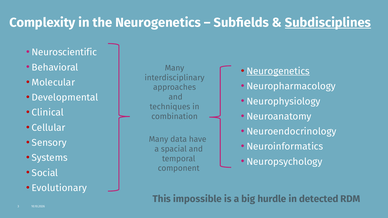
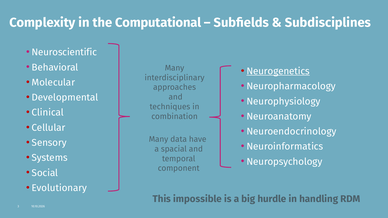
the Neurogenetics: Neurogenetics -> Computational
Subdisciplines underline: present -> none
detected: detected -> handling
